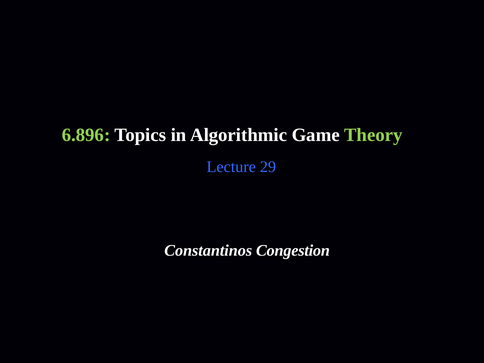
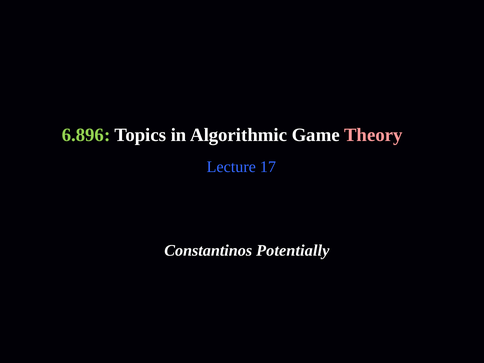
Theory colour: light green -> pink
29: 29 -> 17
Congestion: Congestion -> Potentially
